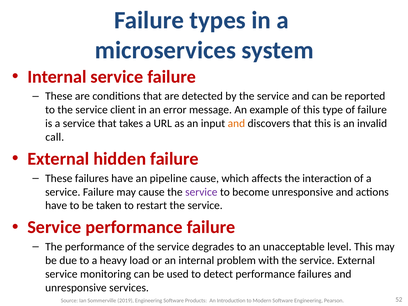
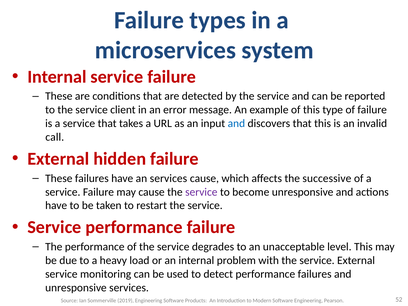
and at (236, 123) colour: orange -> blue
an pipeline: pipeline -> services
interaction: interaction -> successive
